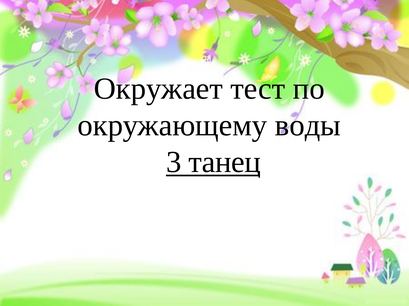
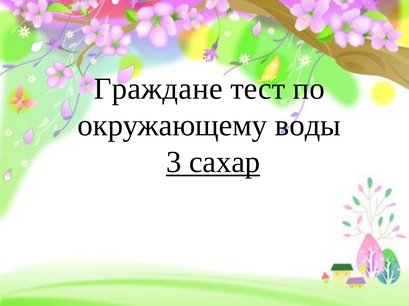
Окружает: Окружает -> Граждане
танец: танец -> сахар
